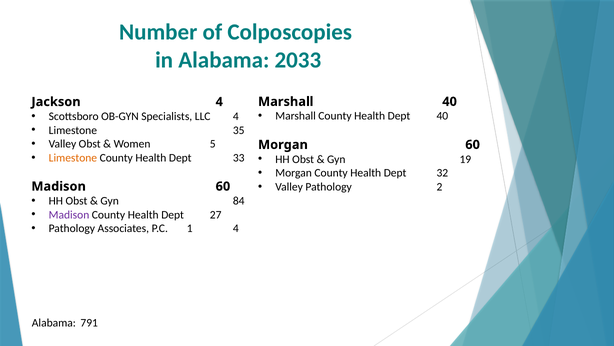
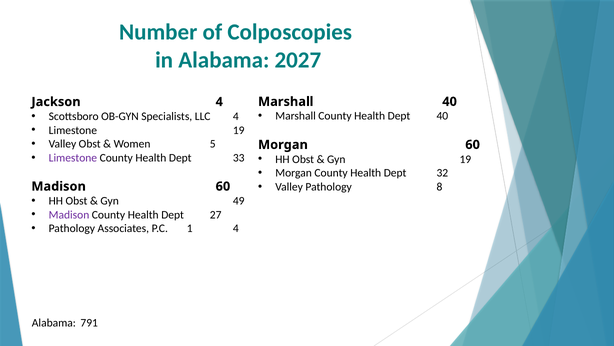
2033: 2033 -> 2027
Limestone 35: 35 -> 19
Limestone at (73, 158) colour: orange -> purple
2: 2 -> 8
84: 84 -> 49
